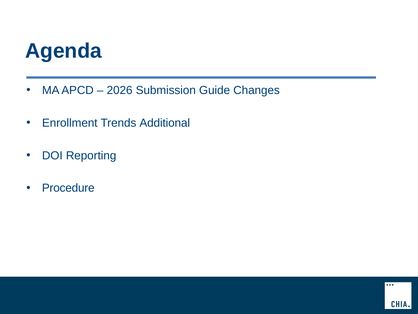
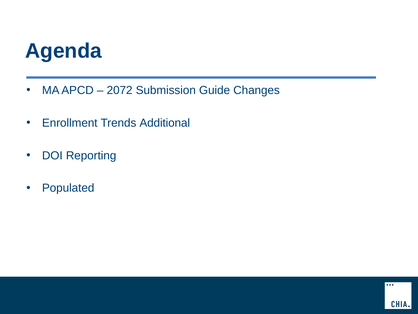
2026: 2026 -> 2072
Procedure: Procedure -> Populated
